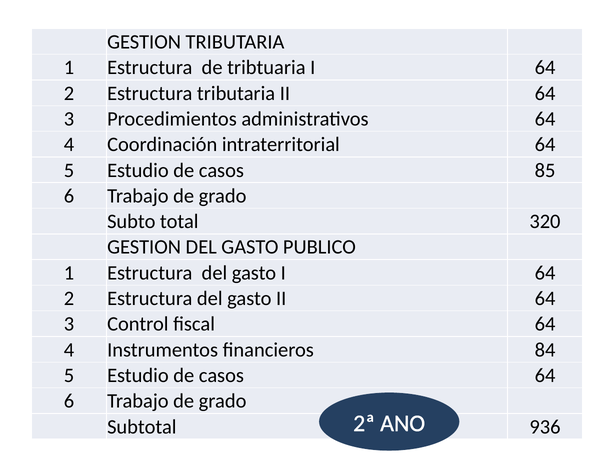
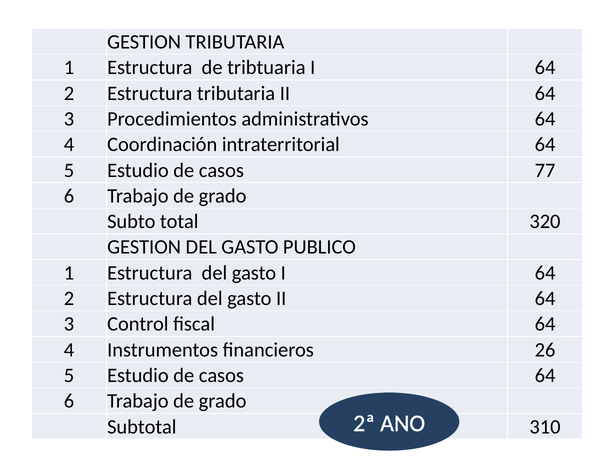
85: 85 -> 77
84: 84 -> 26
936: 936 -> 310
